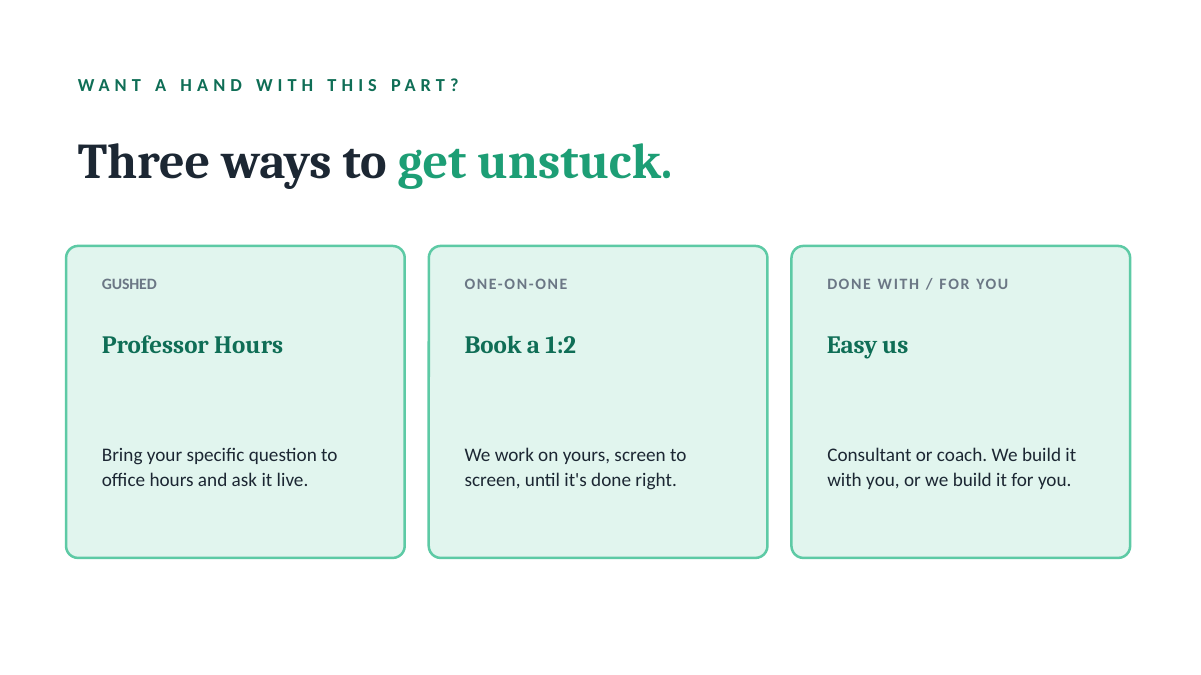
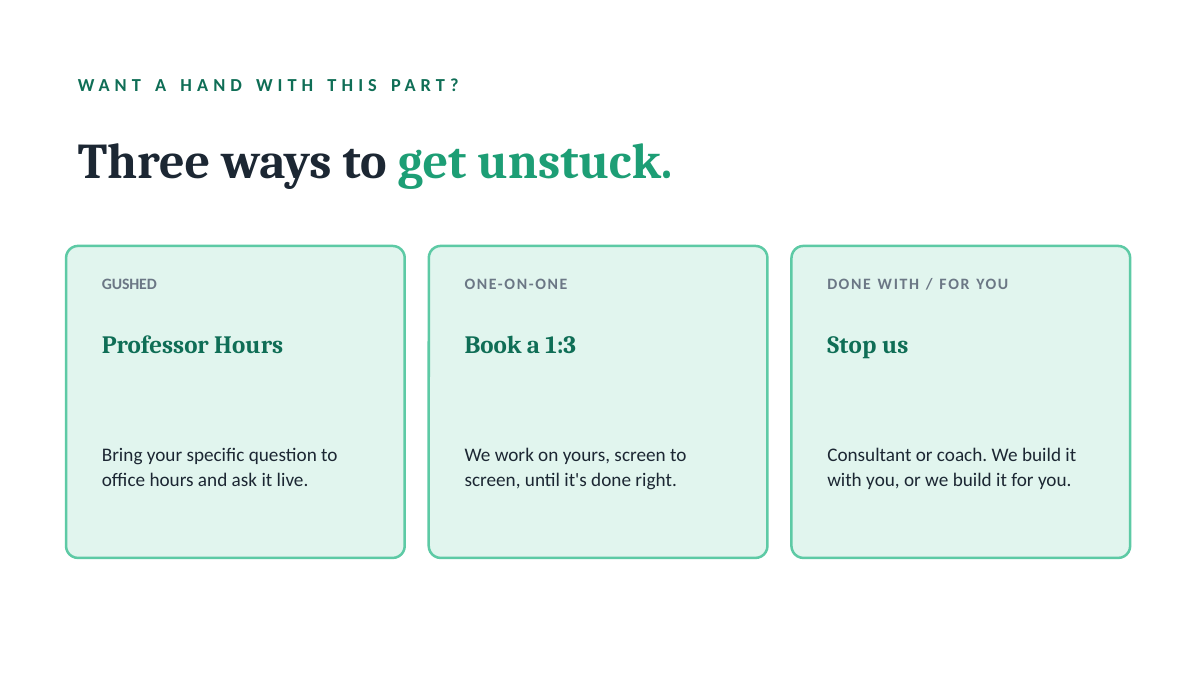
1:2: 1:2 -> 1:3
Easy: Easy -> Stop
